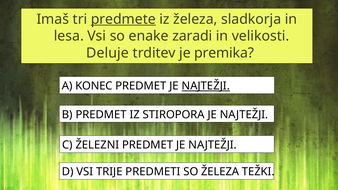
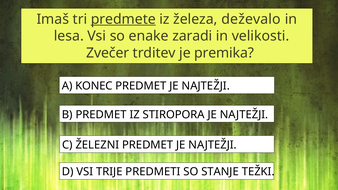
sladkorja: sladkorja -> deževalo
Deluje: Deluje -> Zvečer
NAJTEŽJI at (206, 86) underline: present -> none
SO ŽELEZA: ŽELEZA -> STANJE
